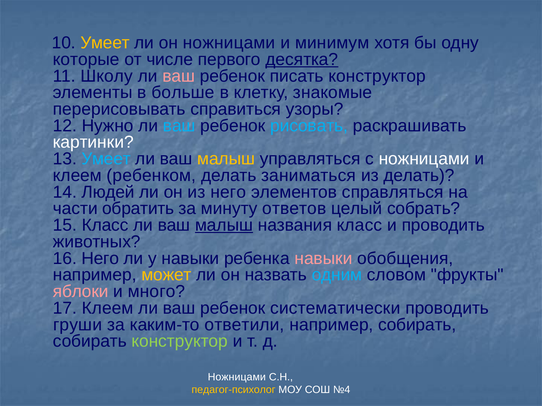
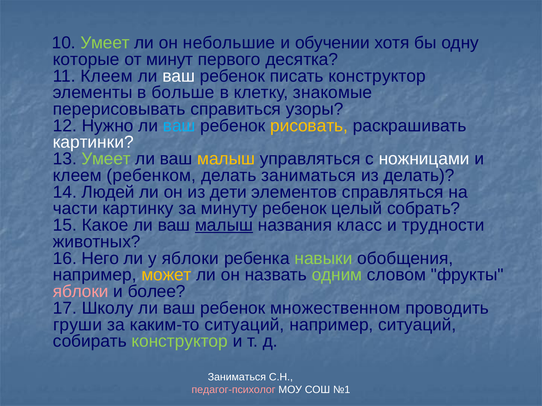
Умеет at (105, 43) colour: yellow -> light green
он ножницами: ножницами -> небольшие
минимум: минимум -> обучении
числе: числе -> минут
десятка underline: present -> none
11 Школу: Школу -> Клеем
ваш at (179, 76) colour: pink -> white
рисовать colour: light blue -> yellow
Умеет at (106, 159) colour: light blue -> light green
из него: него -> дети
обратить: обратить -> картинку
минуту ответов: ответов -> ребенок
15 Класс: Класс -> Какое
и проводить: проводить -> трудности
у навыки: навыки -> яблоки
навыки at (323, 259) colour: pink -> light green
одним colour: light blue -> light green
много: много -> более
17 Клеем: Клеем -> Школу
систематически: систематически -> множественном
каким-то ответили: ответили -> ситуаций
например собирать: собирать -> ситуаций
Ножницами at (237, 377): Ножницами -> Заниматься
педагог-психолог colour: yellow -> pink
№4: №4 -> №1
